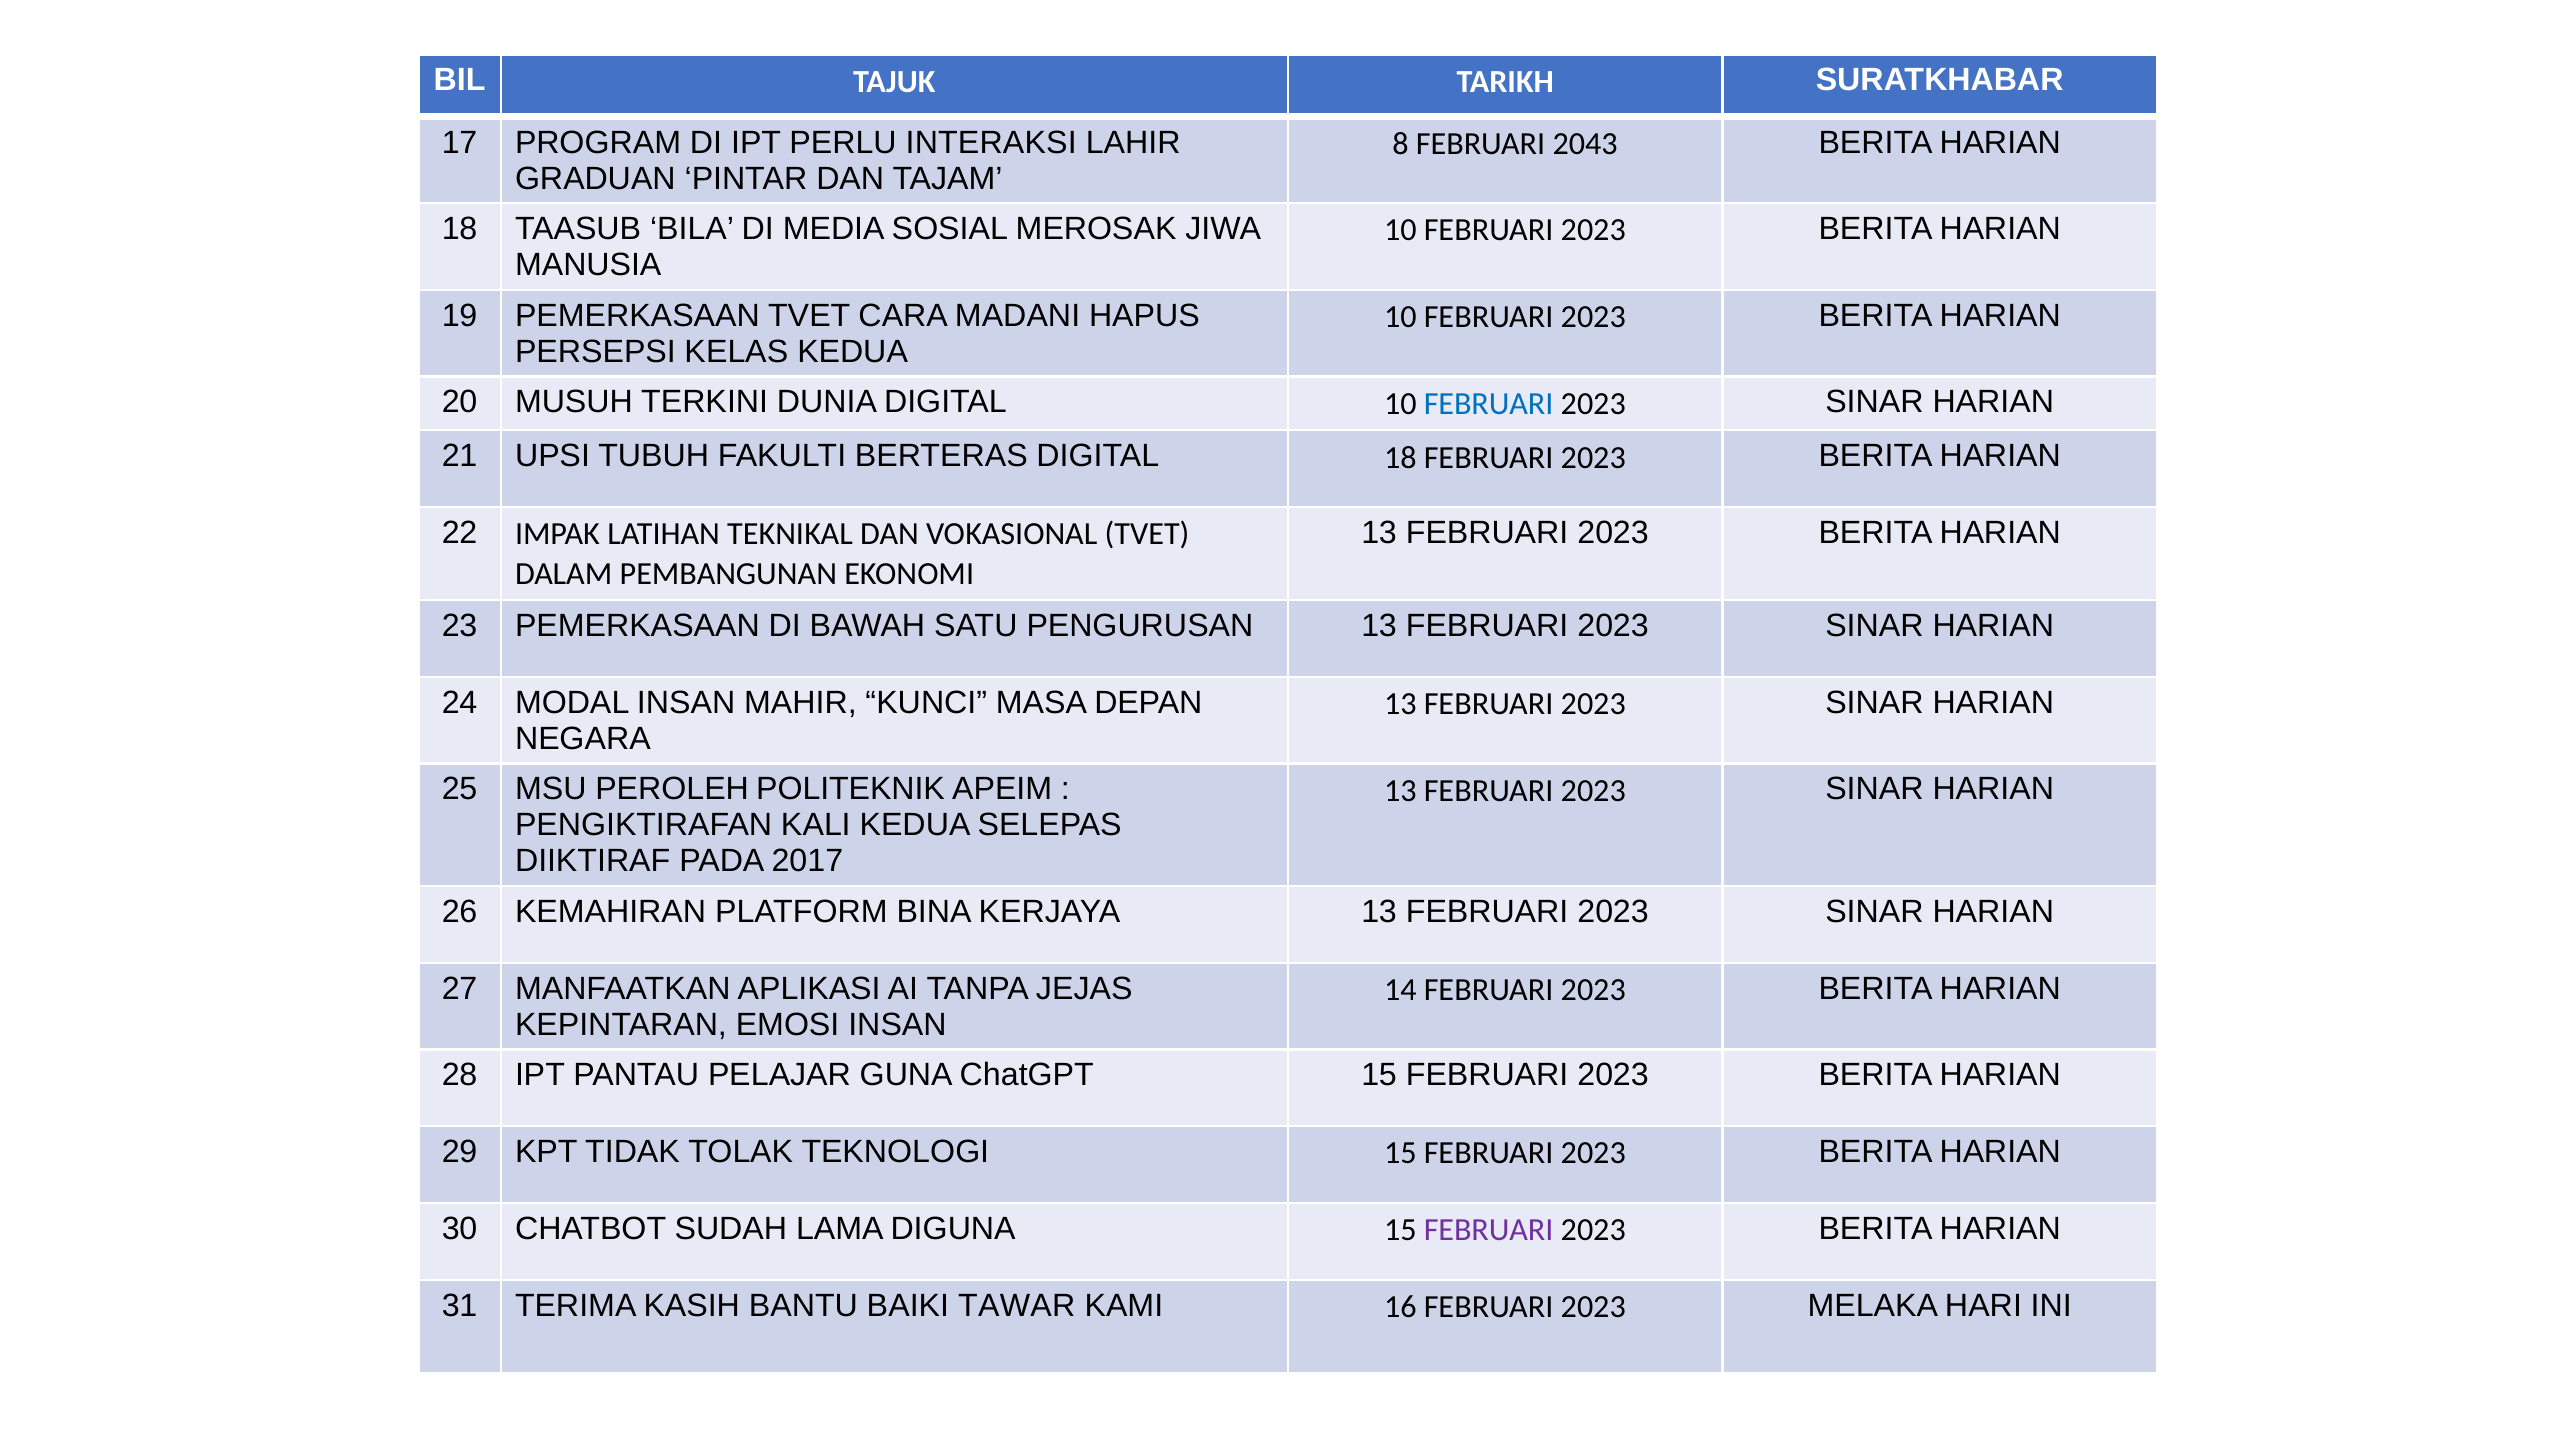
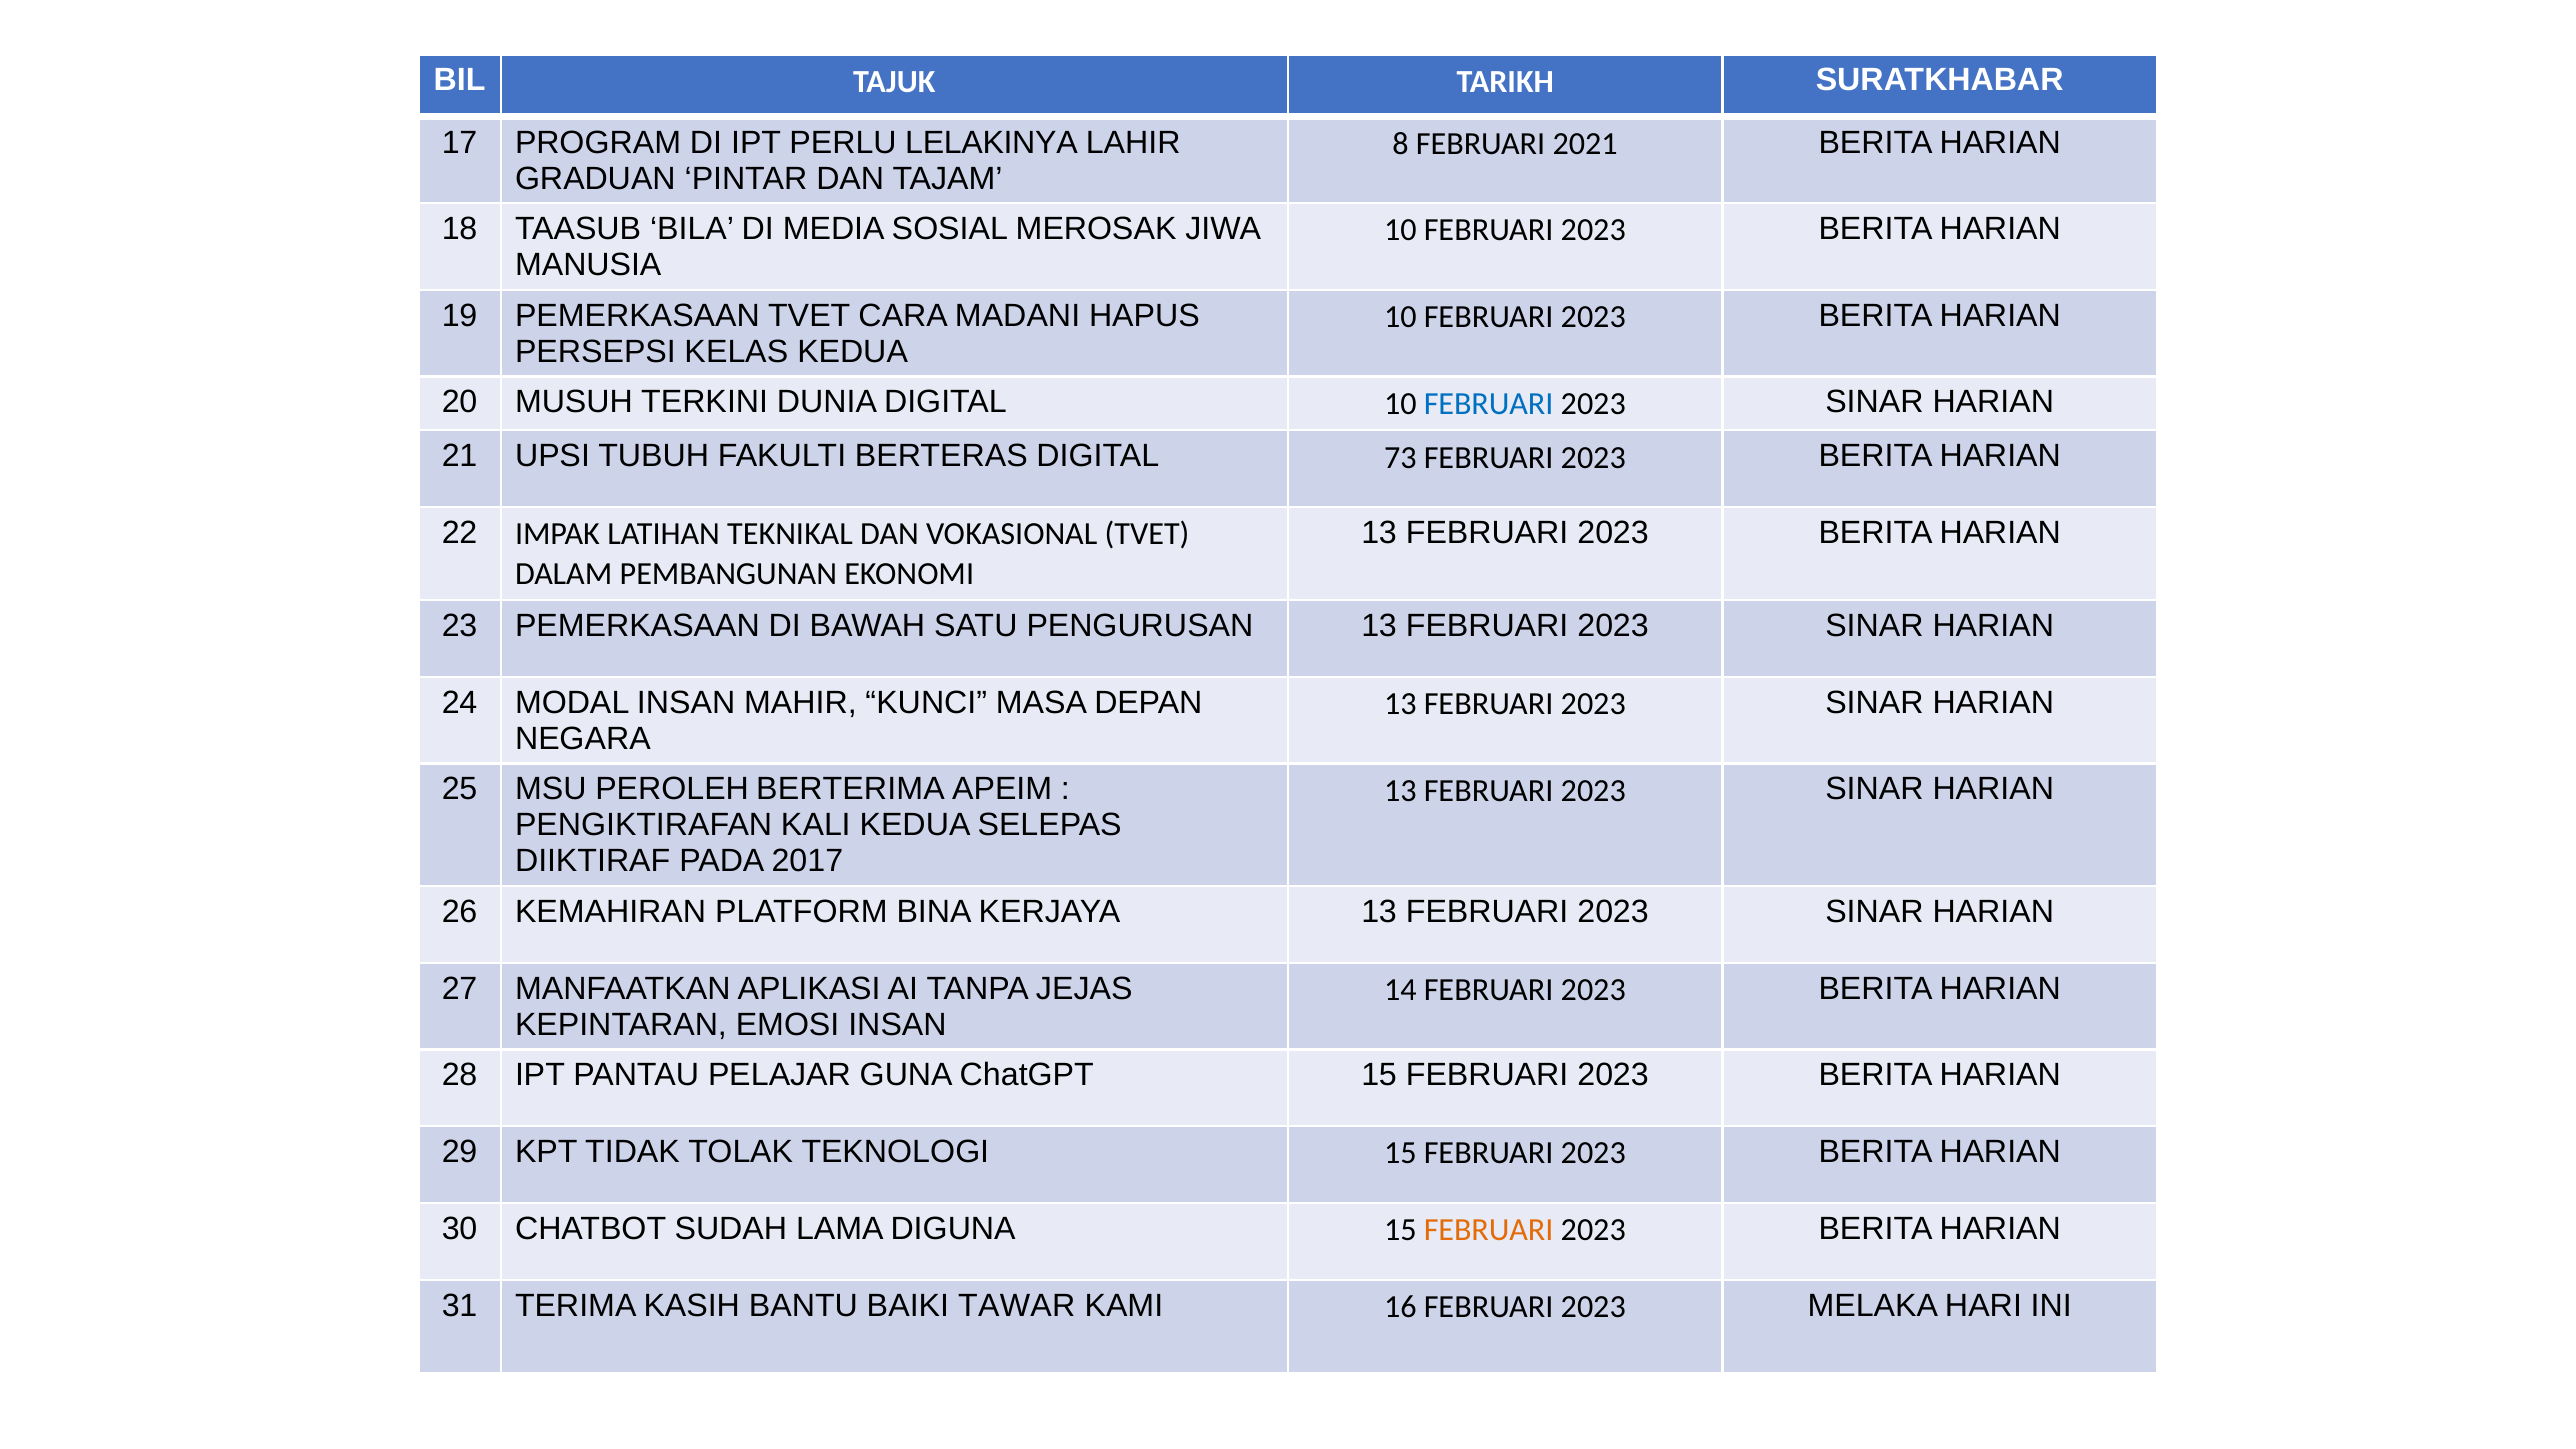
INTERAKSI: INTERAKSI -> LELAKINYA
2043: 2043 -> 2021
DIGITAL 18: 18 -> 73
POLITEKNIK: POLITEKNIK -> BERTERIMA
FEBRUARI at (1489, 1230) colour: purple -> orange
